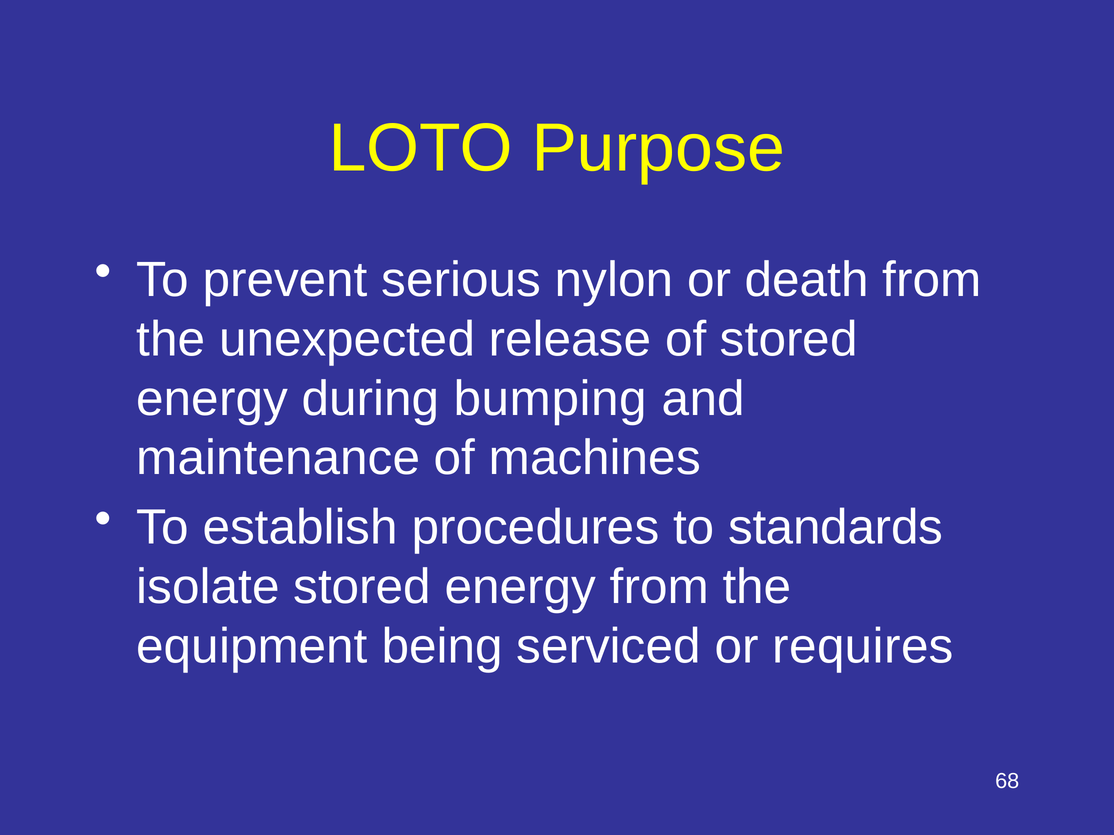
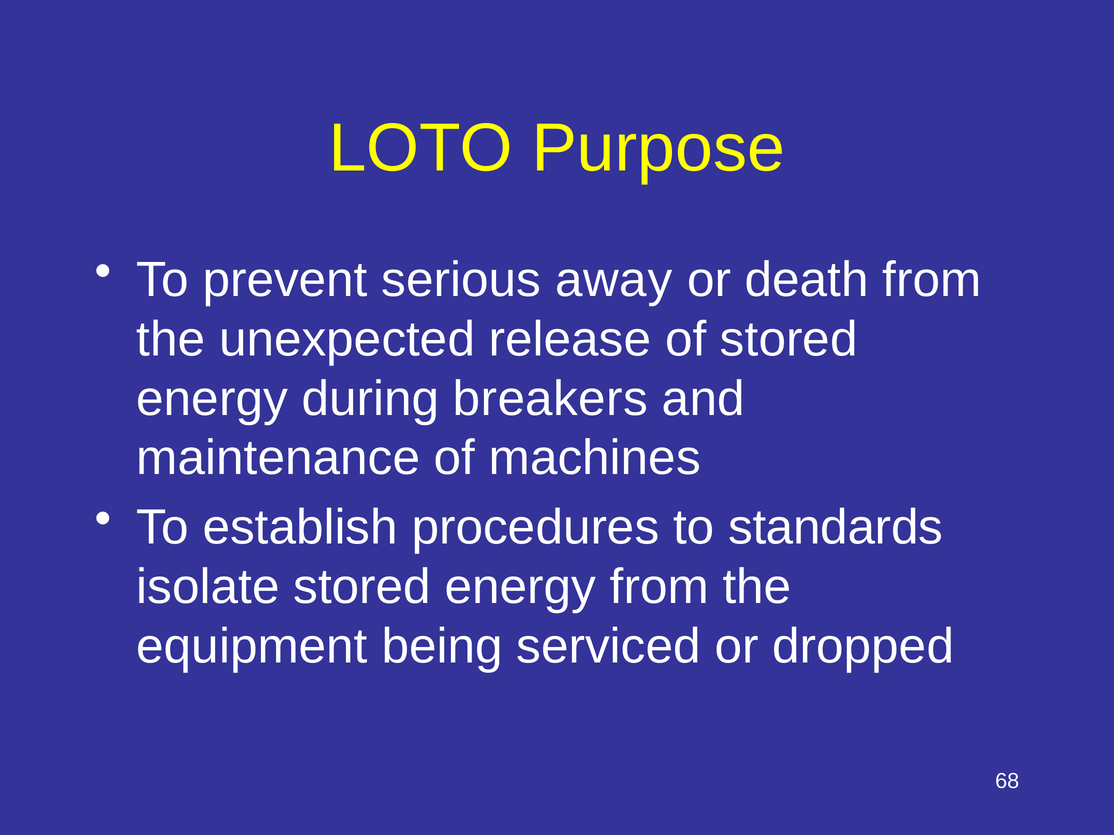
nylon: nylon -> away
bumping: bumping -> breakers
requires: requires -> dropped
